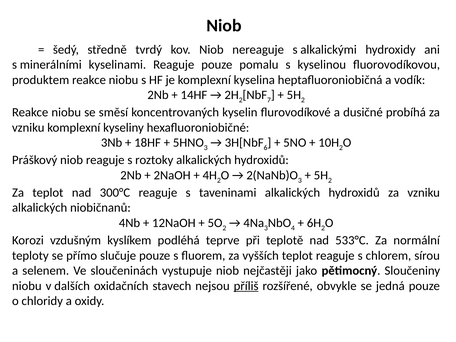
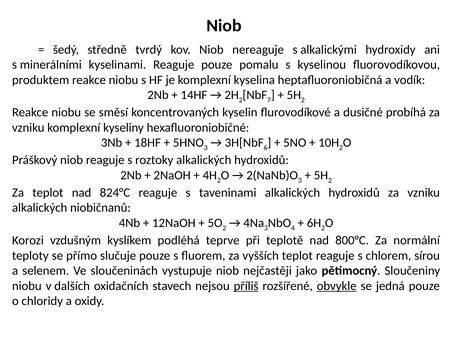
300°C: 300°C -> 824°C
533°C: 533°C -> 800°C
obvykle underline: none -> present
